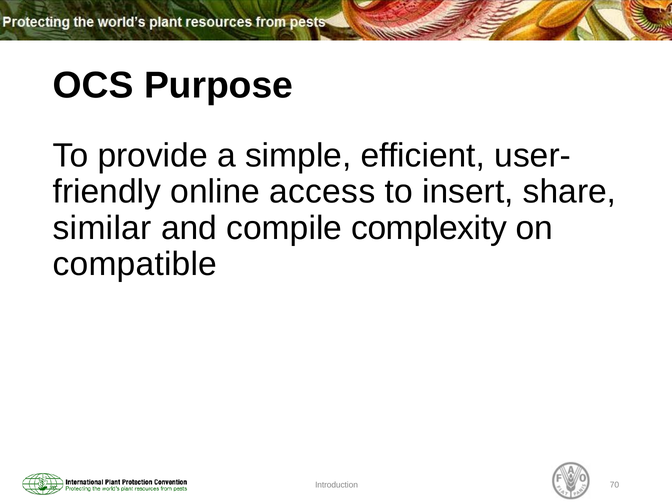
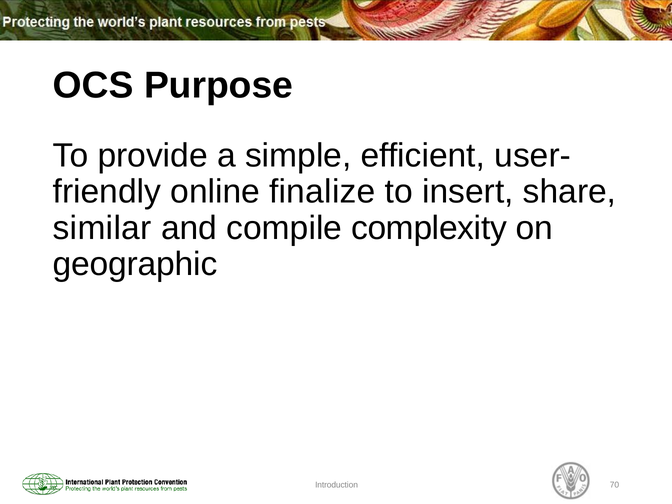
access: access -> finalize
compatible: compatible -> geographic
